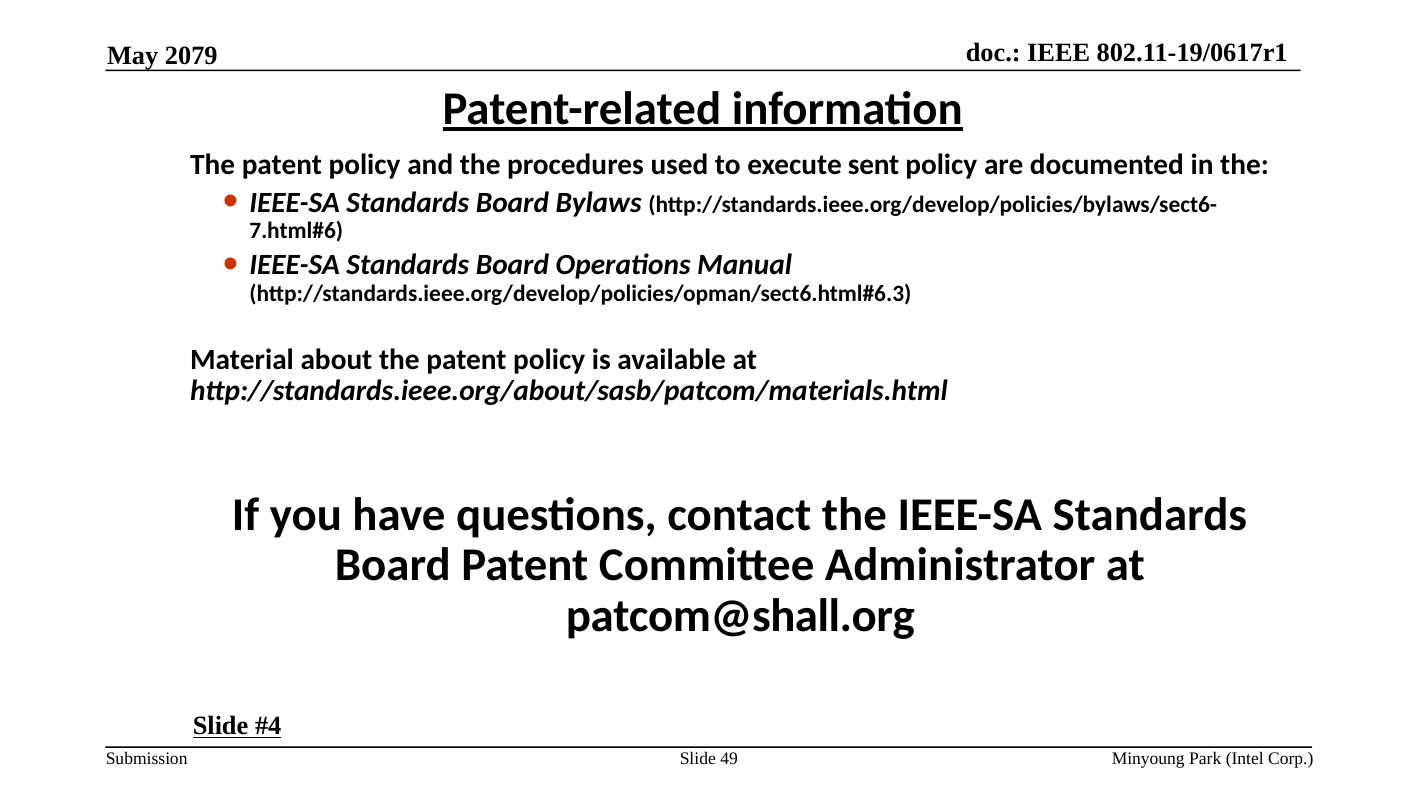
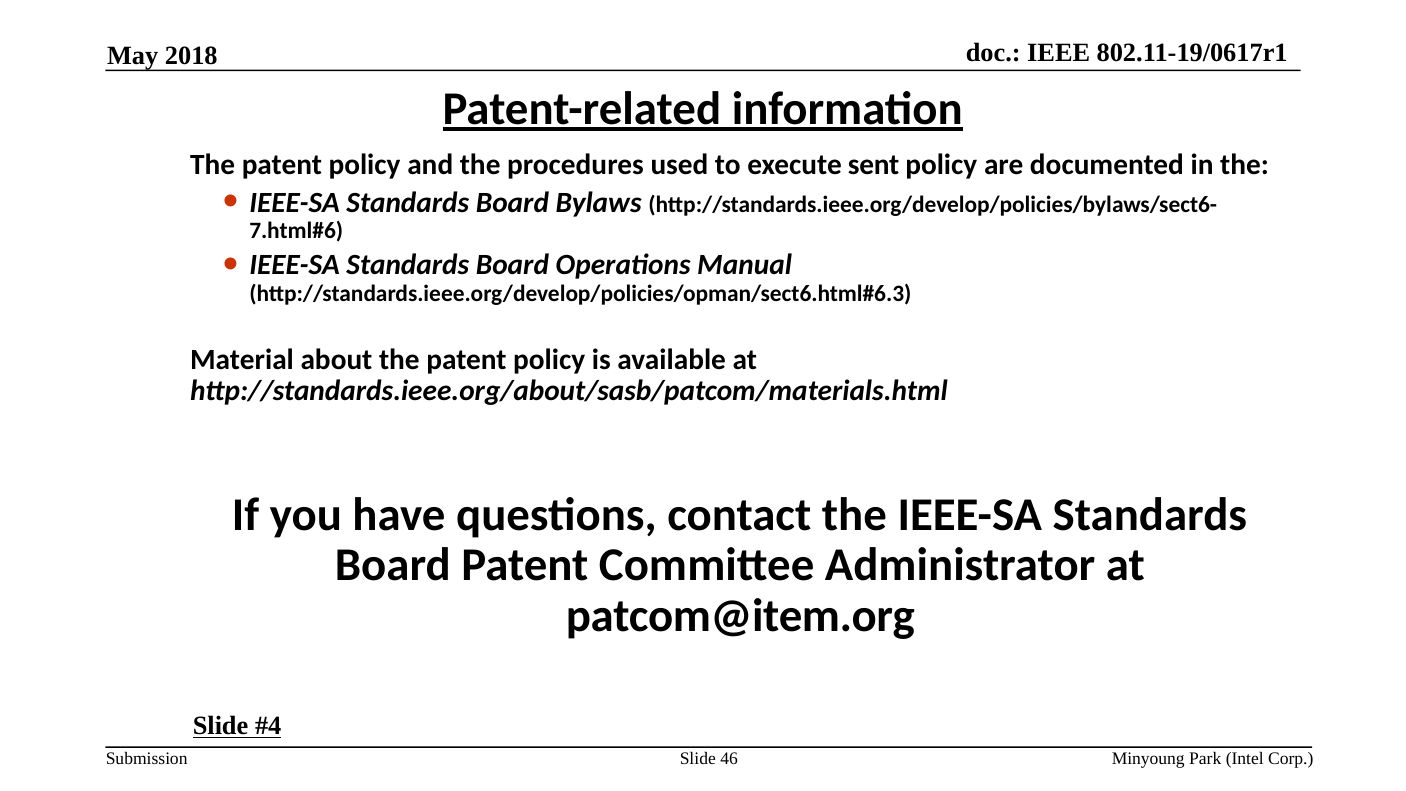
2079: 2079 -> 2018
patcom@shall.org: patcom@shall.org -> patcom@item.org
49: 49 -> 46
